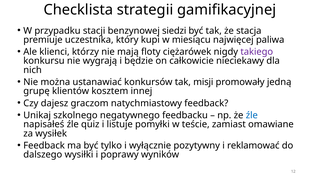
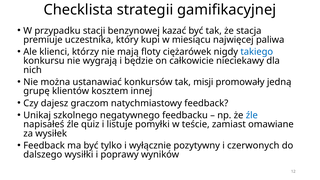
siedzi: siedzi -> kazać
takiego colour: purple -> blue
reklamować: reklamować -> czerwonych
